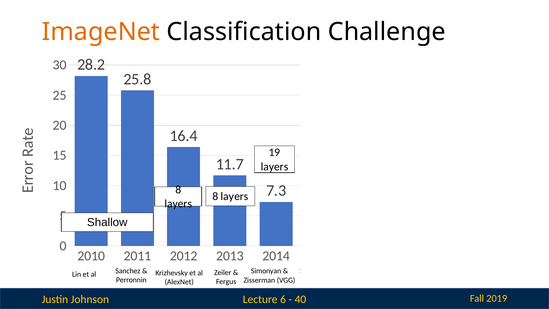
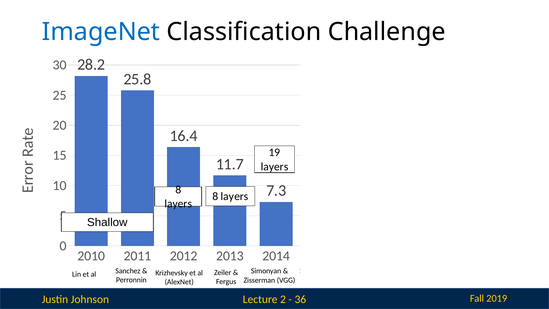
ImageNet colour: orange -> blue
6: 6 -> 2
40: 40 -> 36
